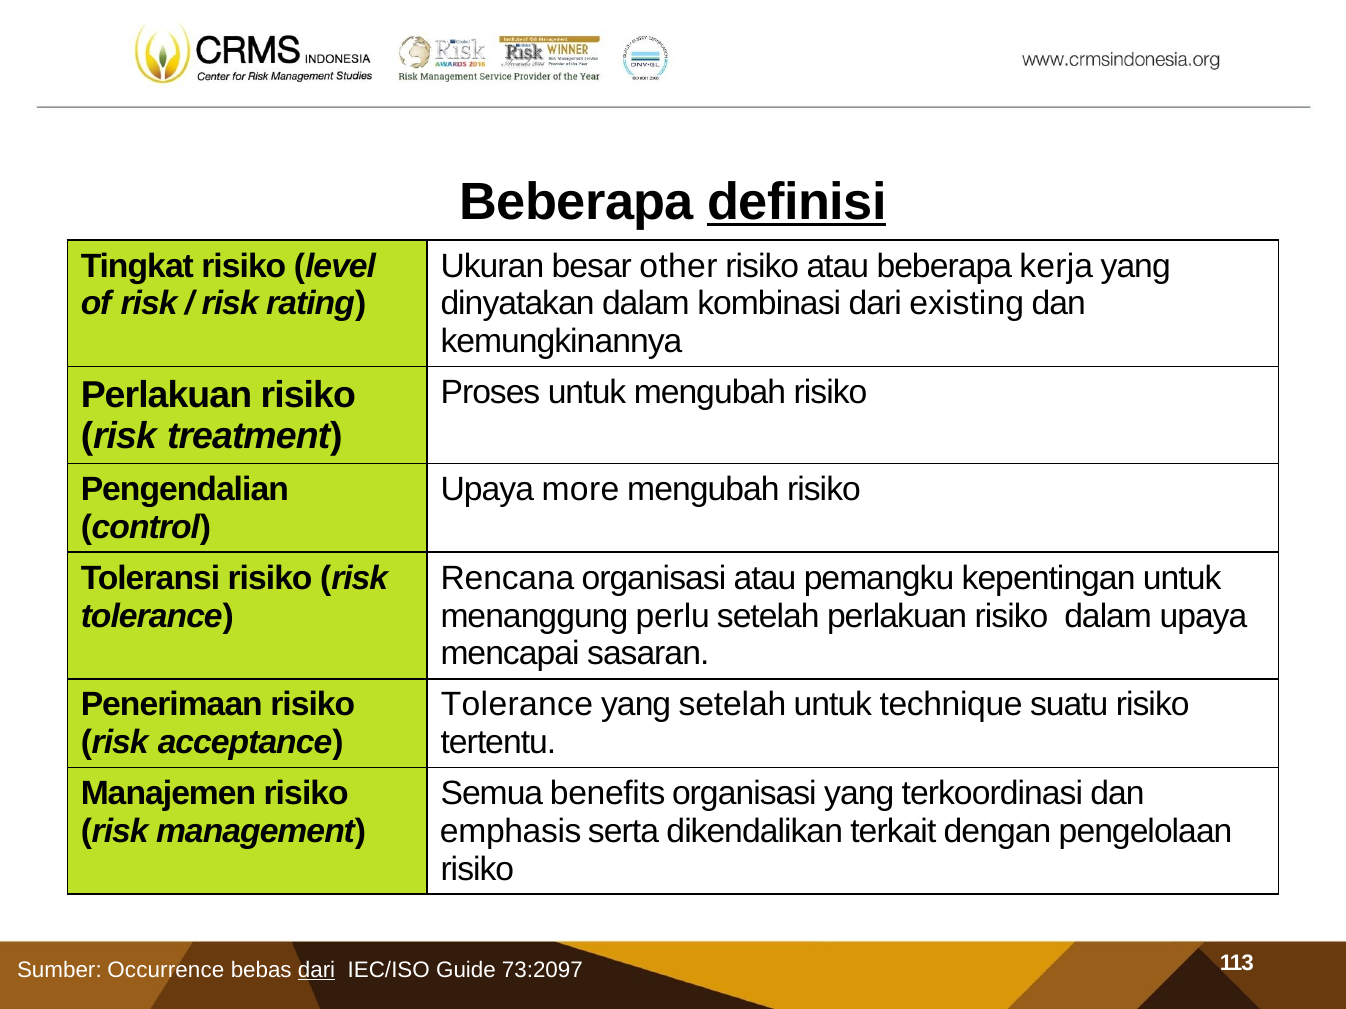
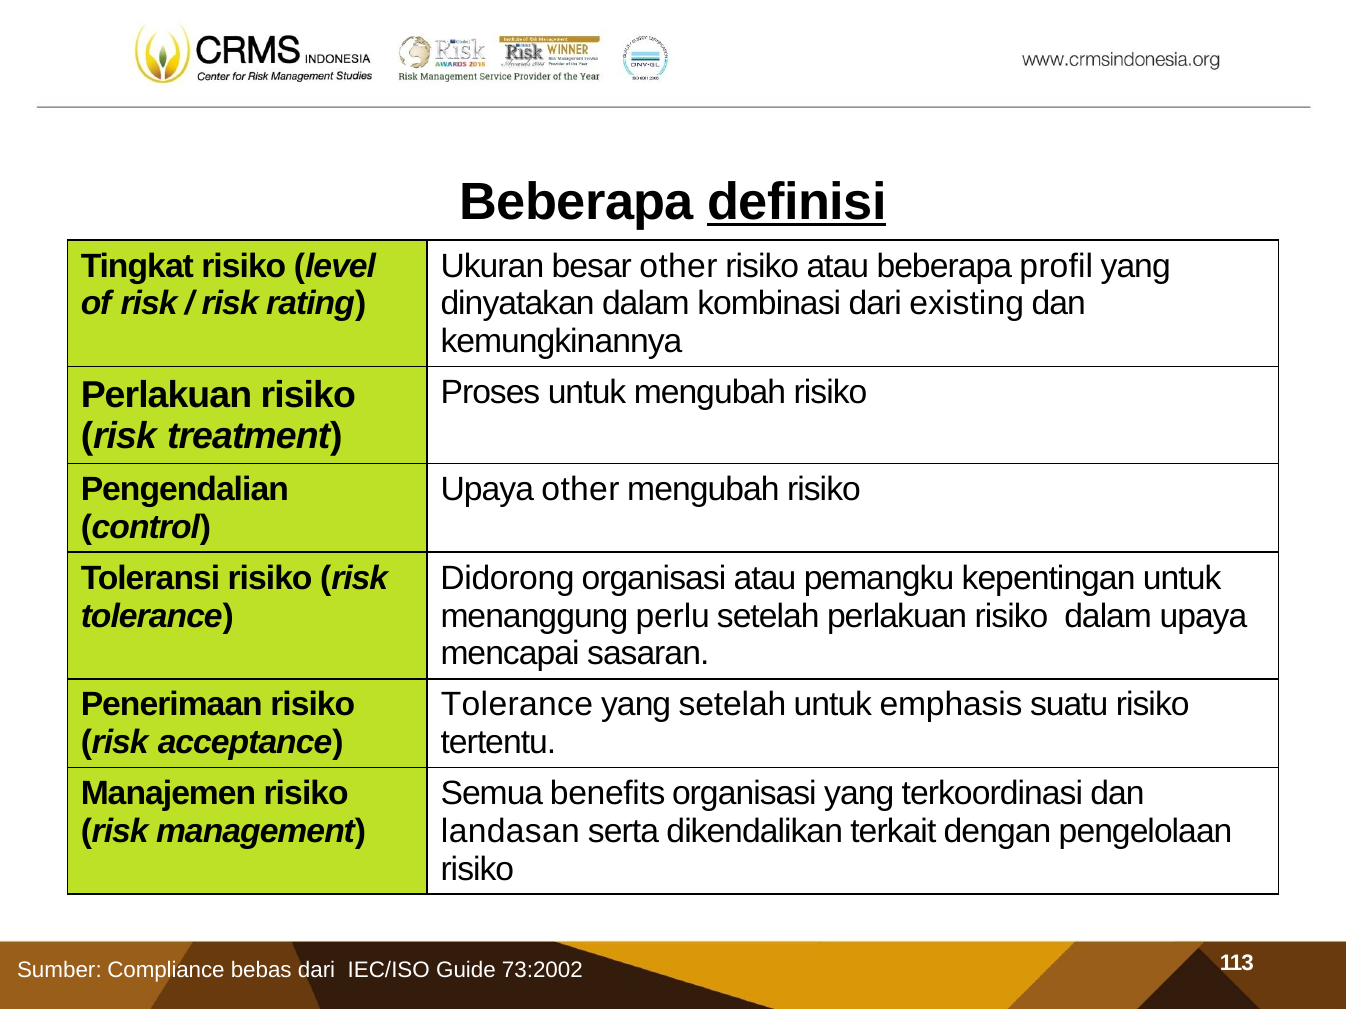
kerja: kerja -> profil
Upaya more: more -> other
Rencana: Rencana -> Didorong
technique: technique -> emphasis
emphasis: emphasis -> landasan
Occurrence: Occurrence -> Compliance
dari at (317, 970) underline: present -> none
73:2097: 73:2097 -> 73:2002
